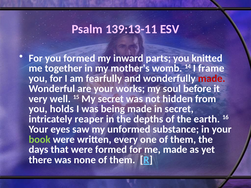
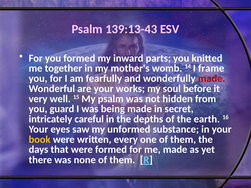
139:13-11: 139:13-11 -> 139:13-43
My secret: secret -> psalm
holds: holds -> guard
reaper: reaper -> careful
book colour: light green -> yellow
